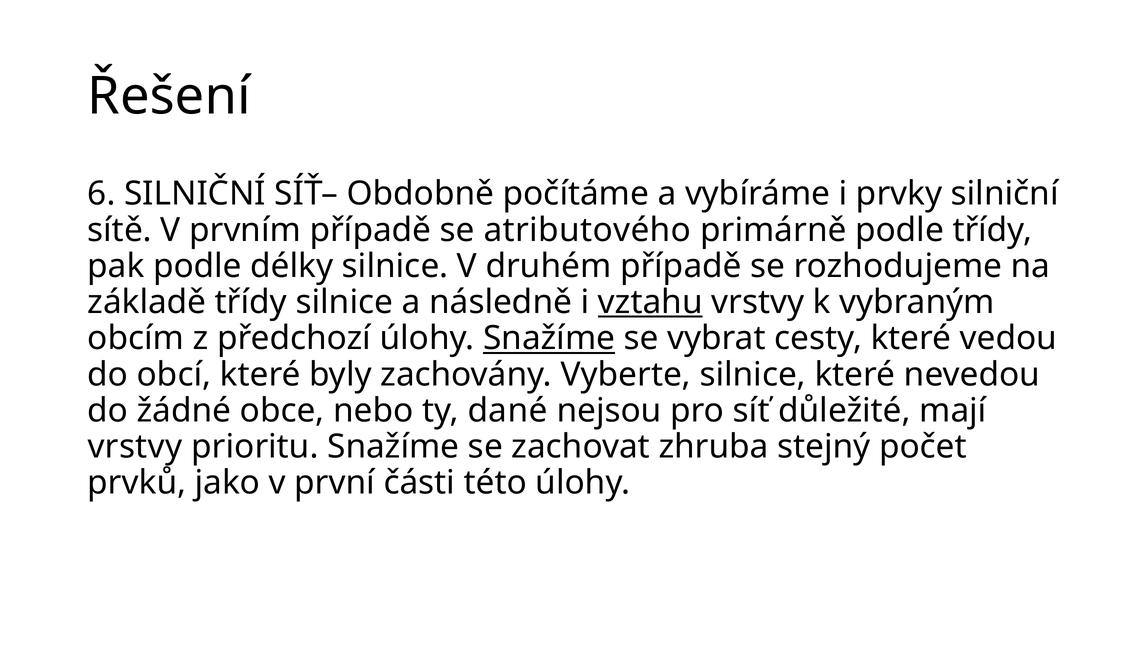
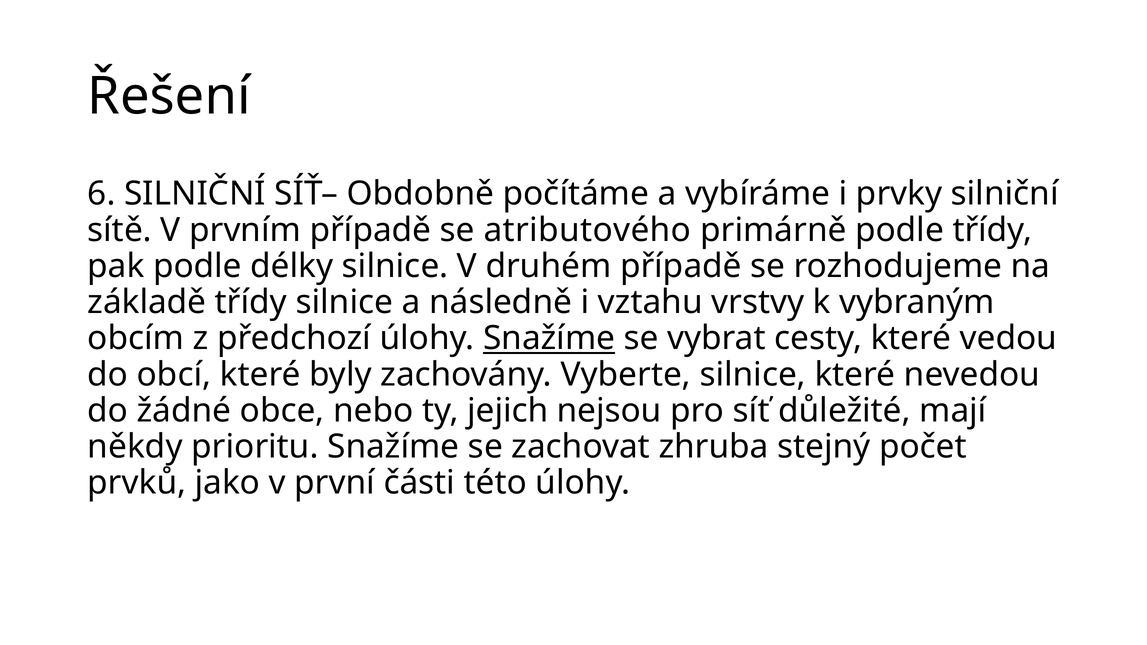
vztahu underline: present -> none
dané: dané -> jejich
vrstvy at (135, 447): vrstvy -> někdy
